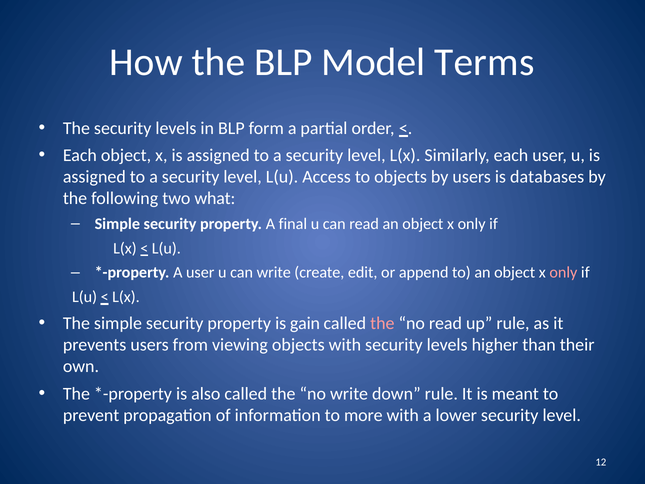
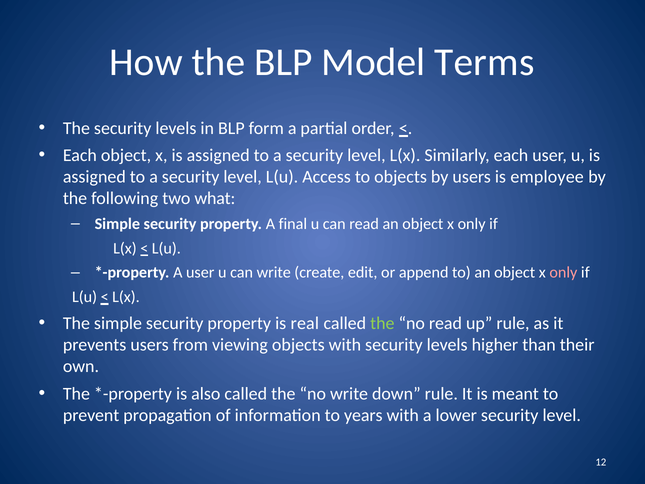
databases: databases -> employee
gain: gain -> real
the at (382, 323) colour: pink -> light green
more: more -> years
